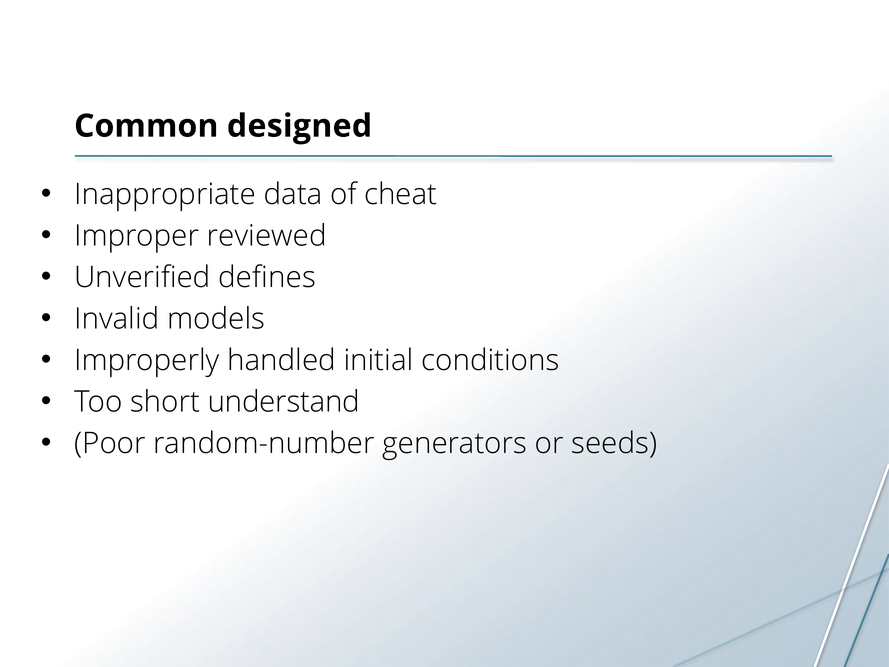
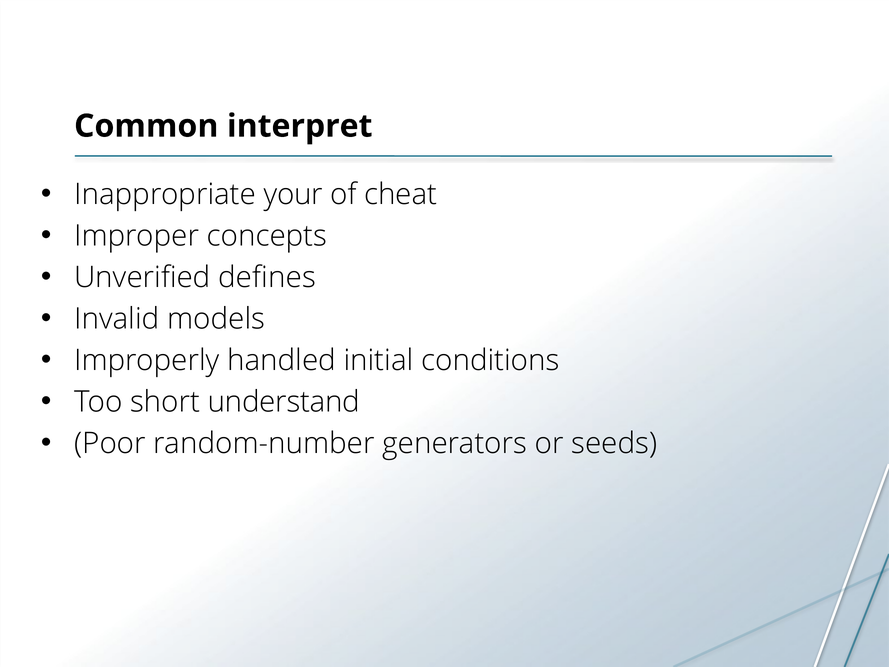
designed: designed -> interpret
data: data -> your
reviewed: reviewed -> concepts
